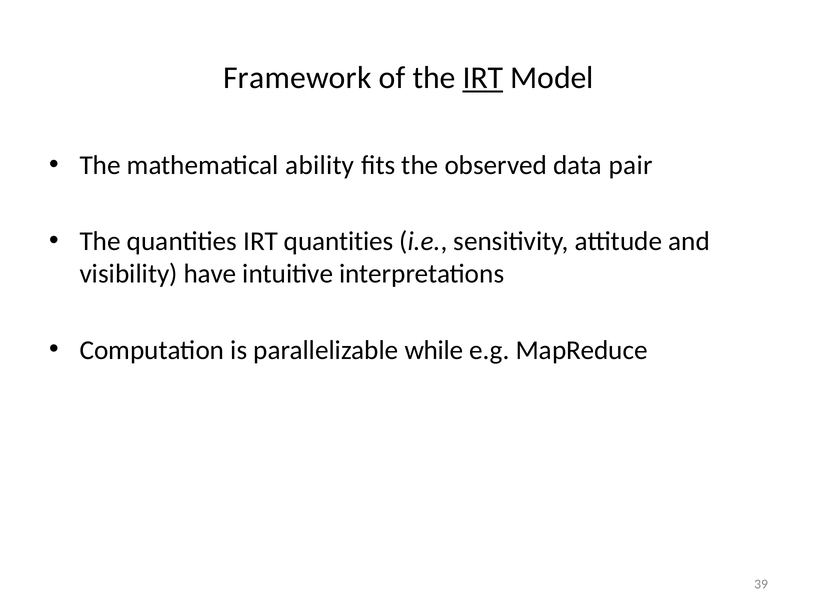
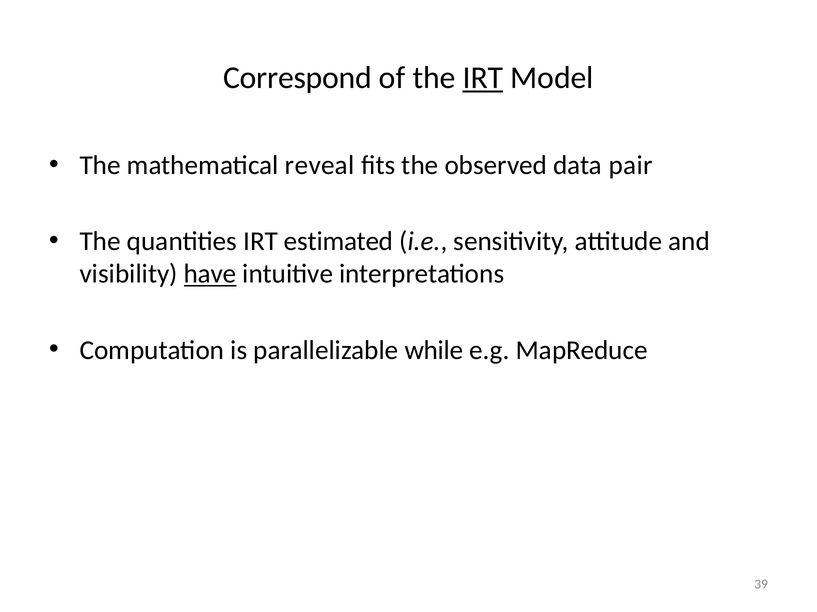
Framework: Framework -> Correspond
ability: ability -> reveal
IRT quantities: quantities -> estimated
have underline: none -> present
